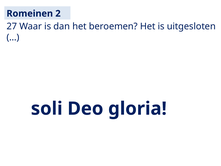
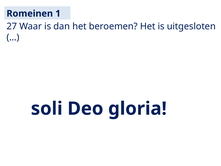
2: 2 -> 1
